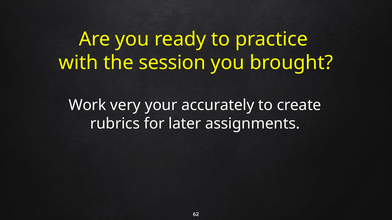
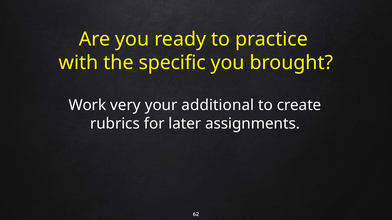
session: session -> specific
accurately: accurately -> additional
